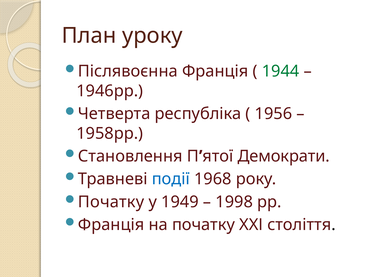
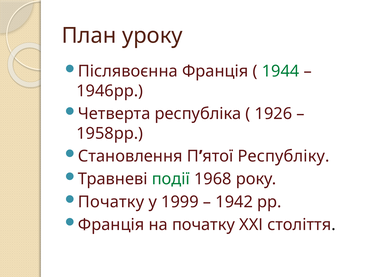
1956: 1956 -> 1926
Демократи: Демократи -> Республіку
події colour: blue -> green
1949: 1949 -> 1999
1998: 1998 -> 1942
